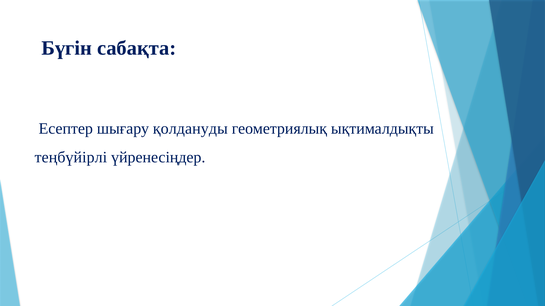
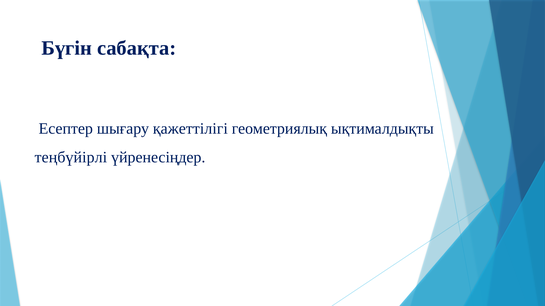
қолдануды: қолдануды -> қажеттілігі
